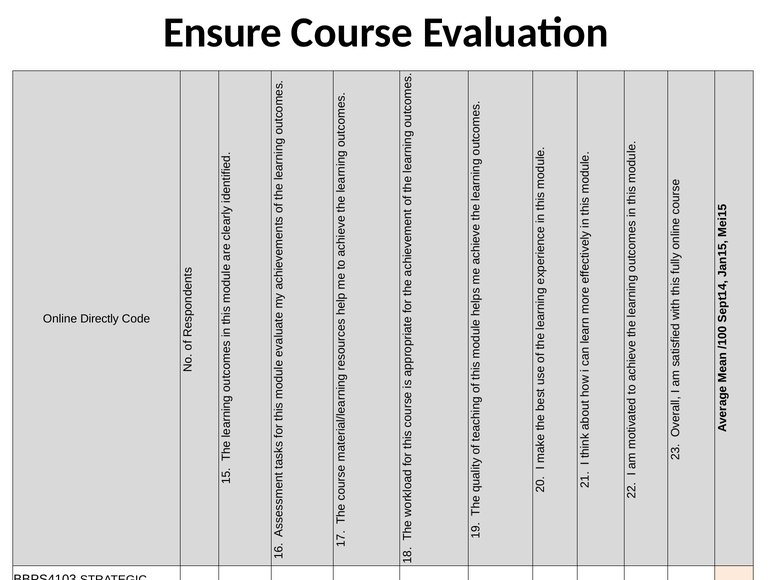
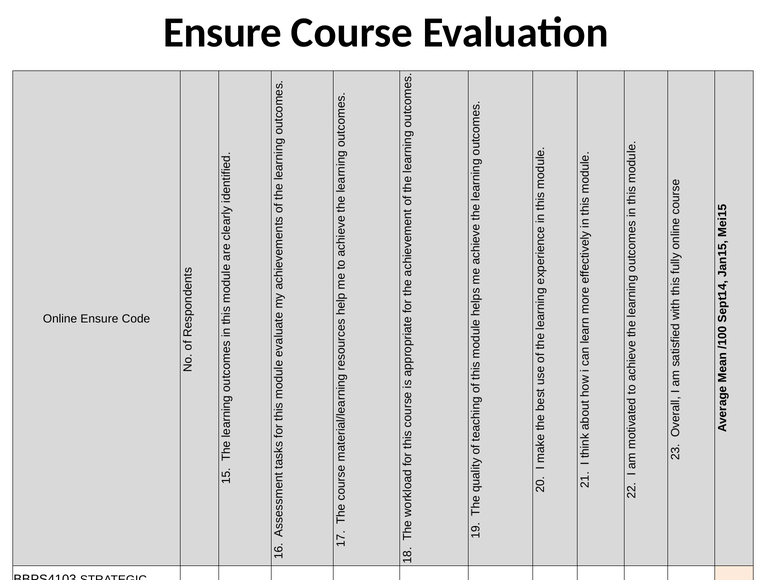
Online Directly: Directly -> Ensure
